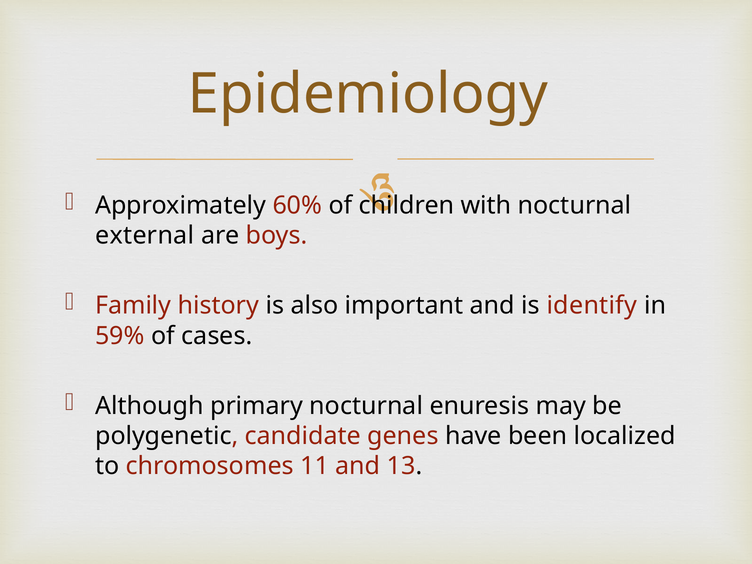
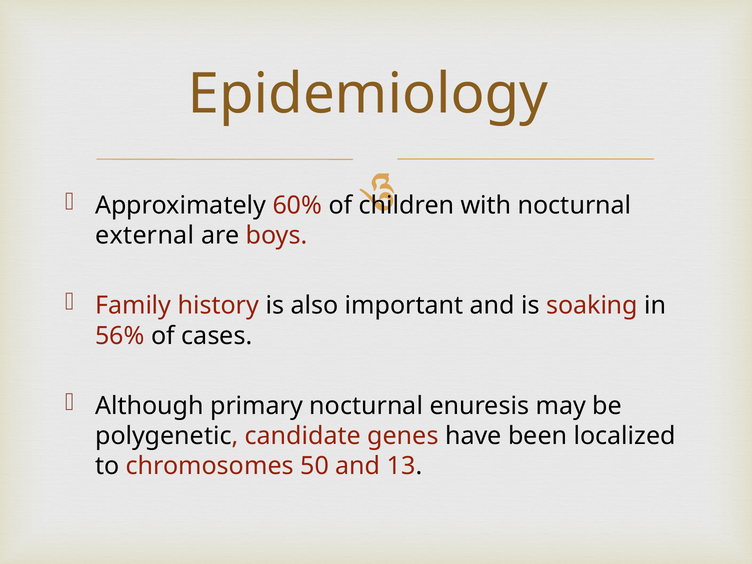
identify: identify -> soaking
59%: 59% -> 56%
11: 11 -> 50
